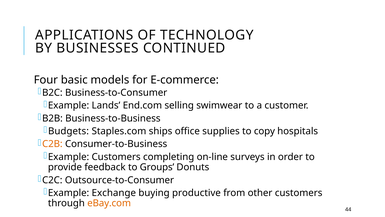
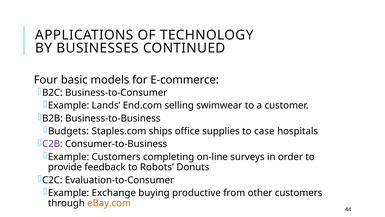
copy: copy -> case
C2B colour: orange -> purple
Groups: Groups -> Robots
Outsource-to-Consumer: Outsource-to-Consumer -> Evaluation-to-Consumer
